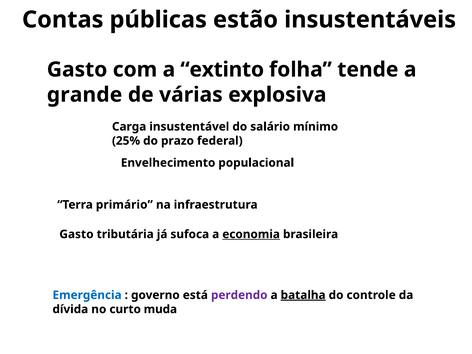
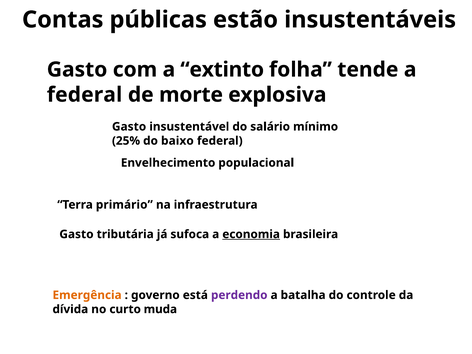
grande at (85, 95): grande -> federal
várias: várias -> morte
Carga at (129, 127): Carga -> Gasto
prazo: prazo -> baixo
Emergência colour: blue -> orange
batalha underline: present -> none
